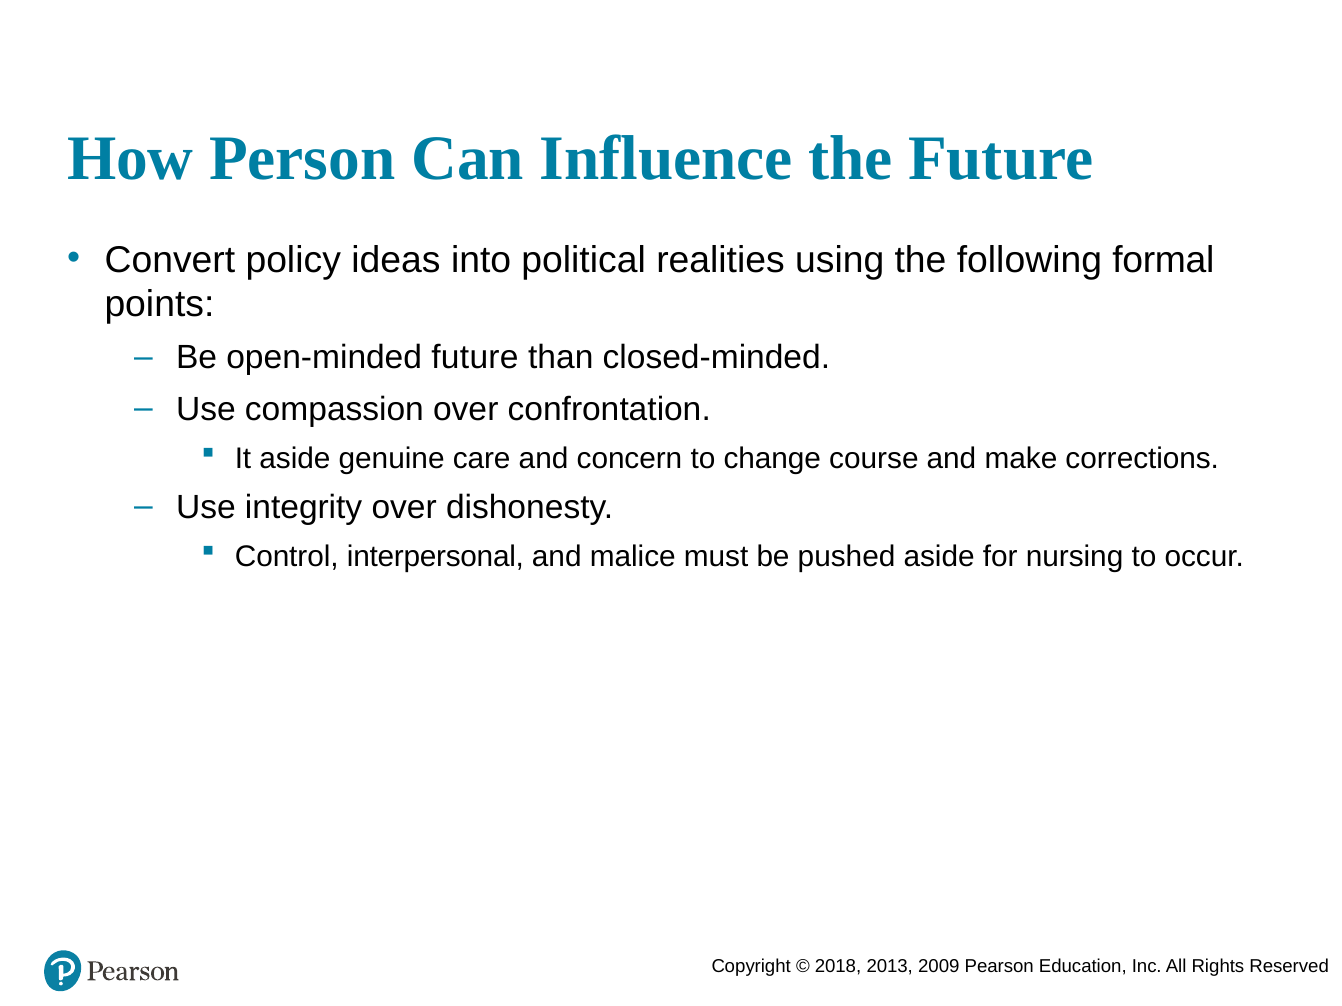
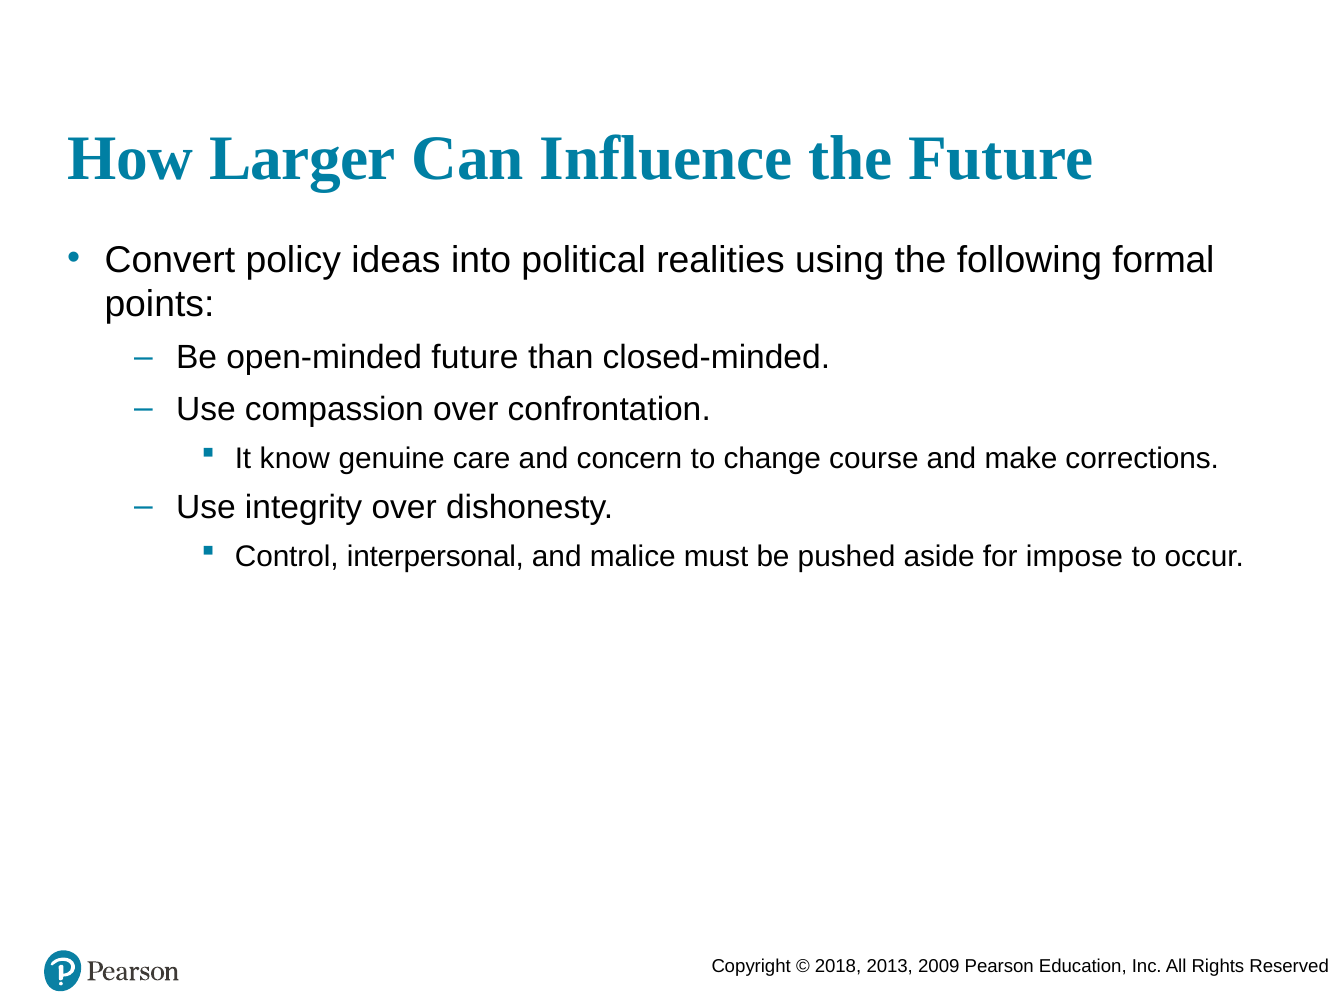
Person: Person -> Larger
It aside: aside -> know
nursing: nursing -> impose
